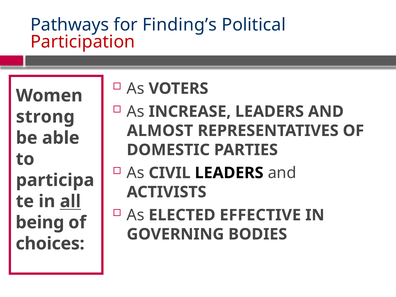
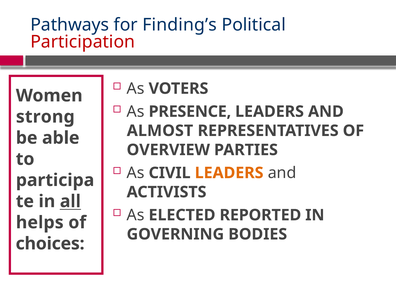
INCREASE: INCREASE -> PRESENCE
DOMESTIC: DOMESTIC -> OVERVIEW
LEADERS at (229, 173) colour: black -> orange
EFFECTIVE: EFFECTIVE -> REPORTED
being: being -> helps
